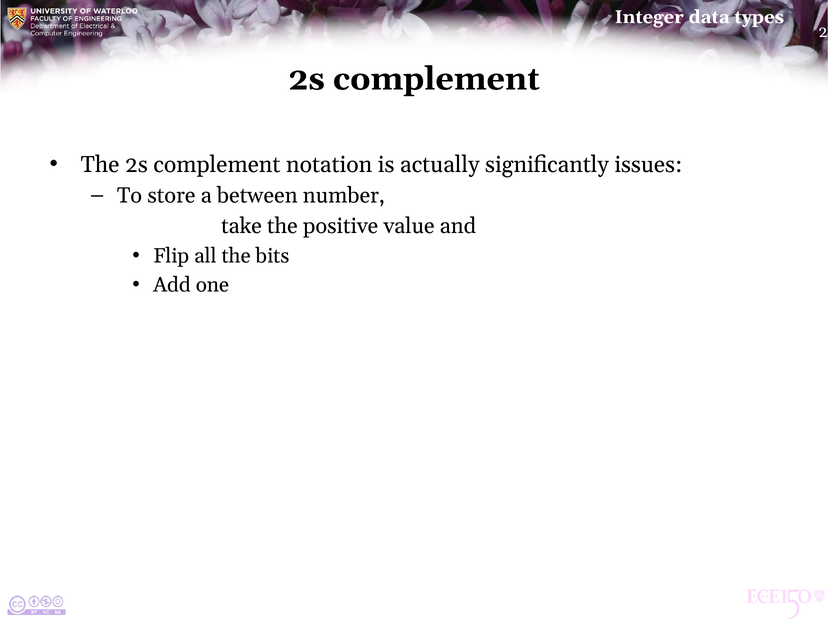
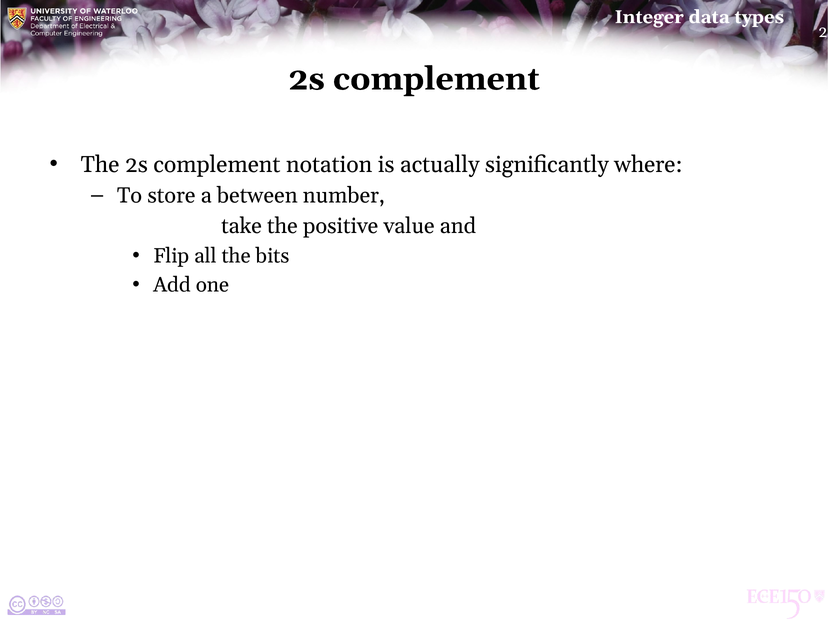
issues: issues -> where
